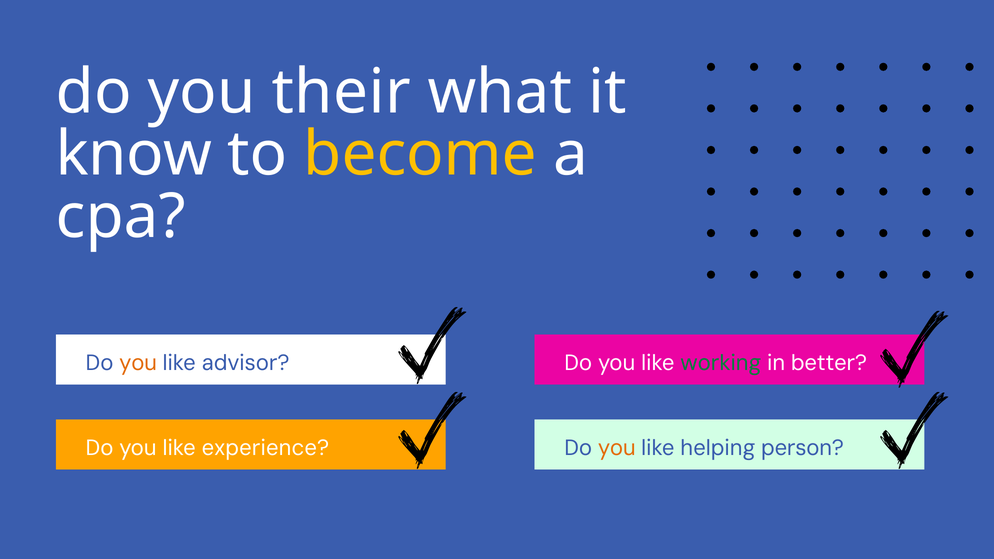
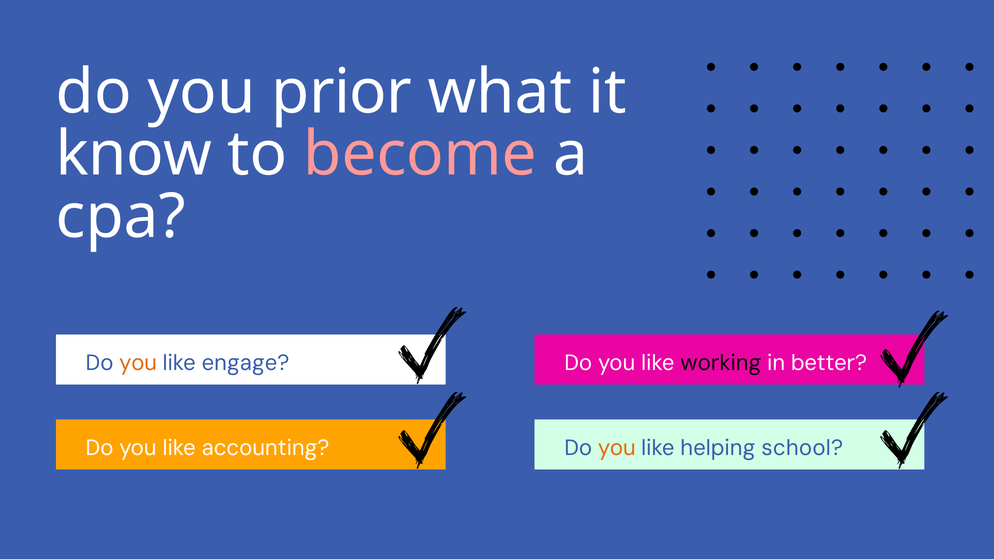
their: their -> prior
become colour: yellow -> pink
advisor: advisor -> engage
working colour: green -> black
experience: experience -> accounting
person: person -> school
